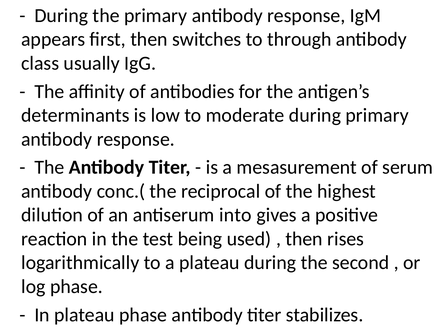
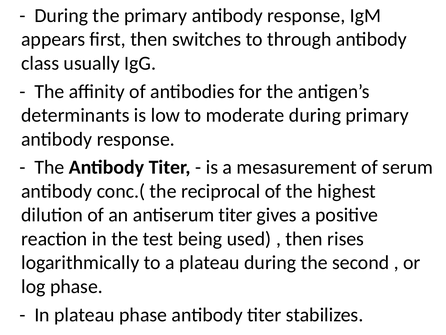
antiserum into: into -> titer
